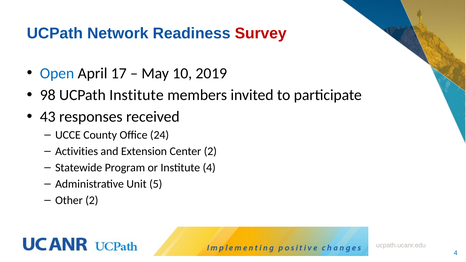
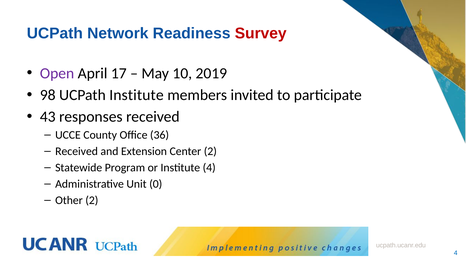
Open colour: blue -> purple
24: 24 -> 36
Activities at (77, 152): Activities -> Received
5: 5 -> 0
